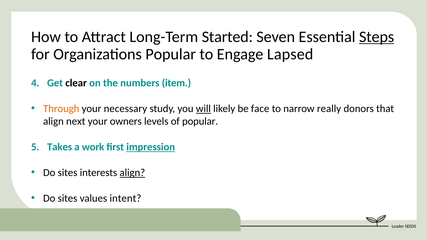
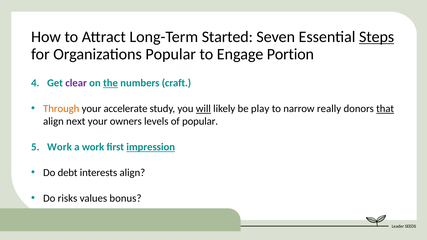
Lapsed: Lapsed -> Portion
clear colour: black -> purple
the underline: none -> present
item: item -> craft
necessary: necessary -> accelerate
face: face -> play
that underline: none -> present
Takes at (60, 147): Takes -> Work
sites at (68, 173): sites -> debt
align at (132, 173) underline: present -> none
sites at (68, 198): sites -> risks
intent: intent -> bonus
